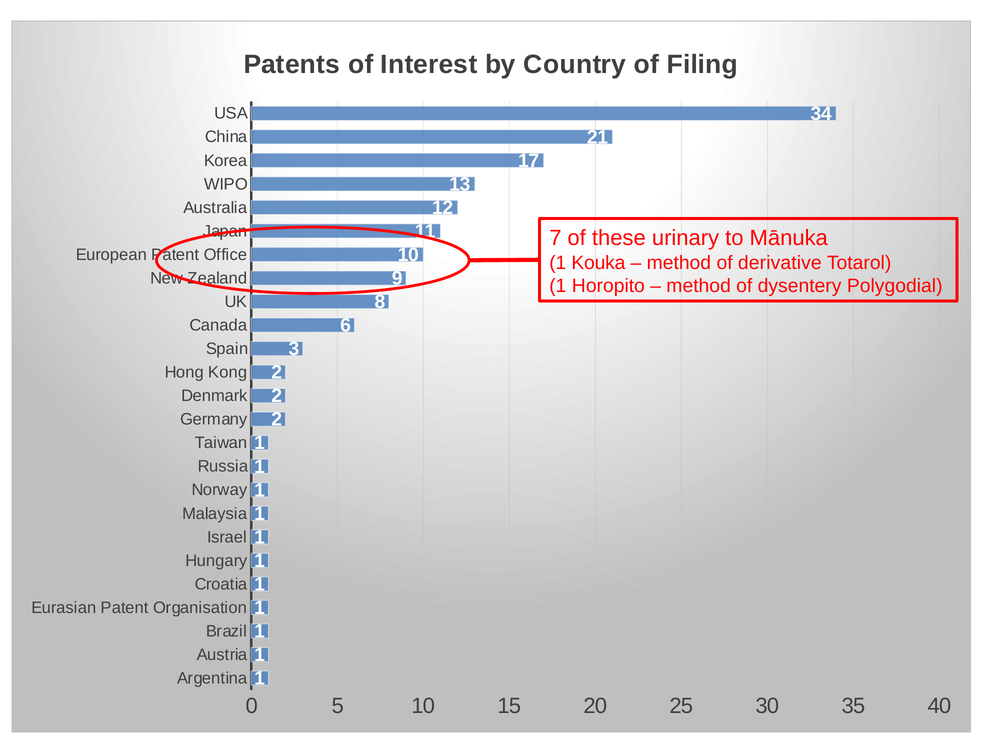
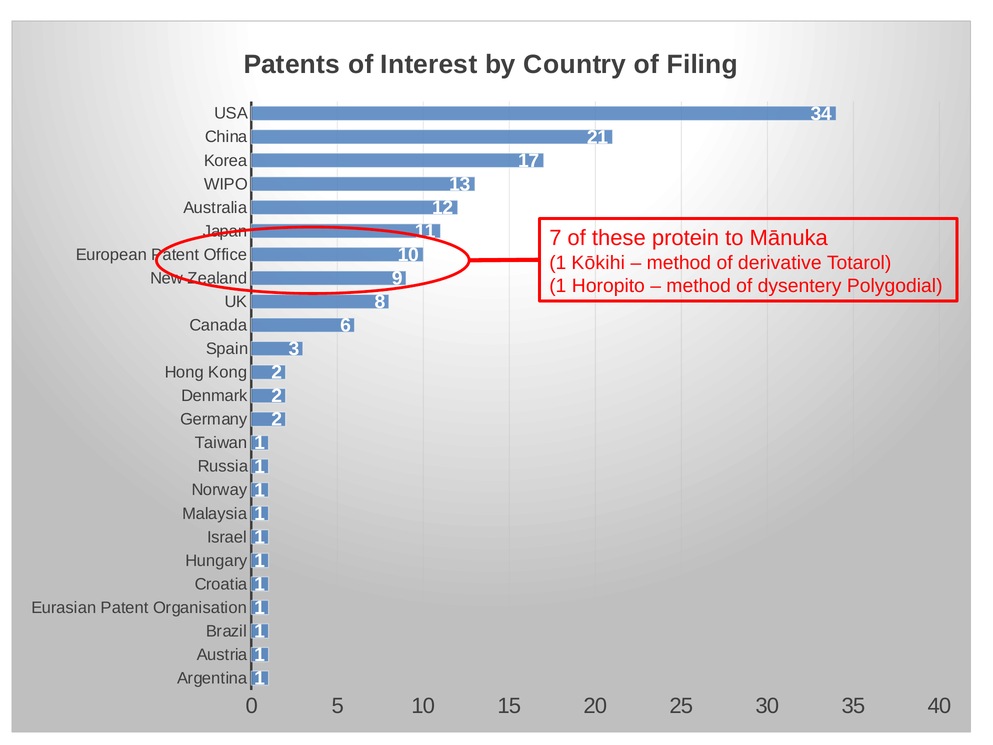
urinary: urinary -> protein
Kouka: Kouka -> Kōkihi
